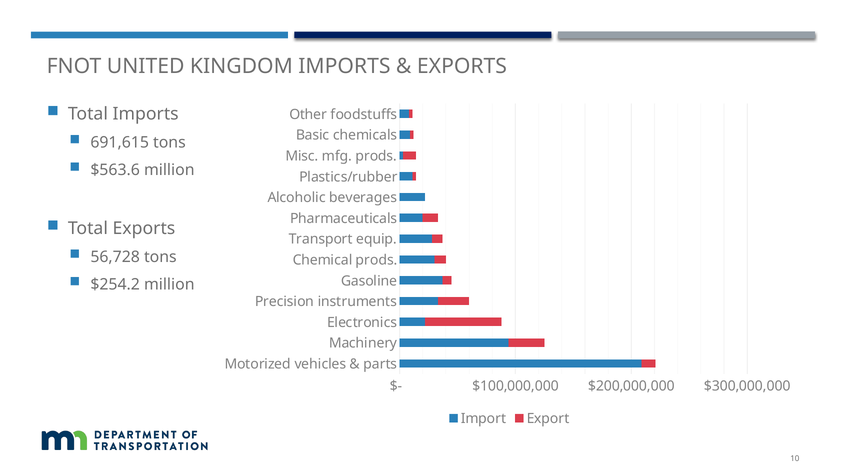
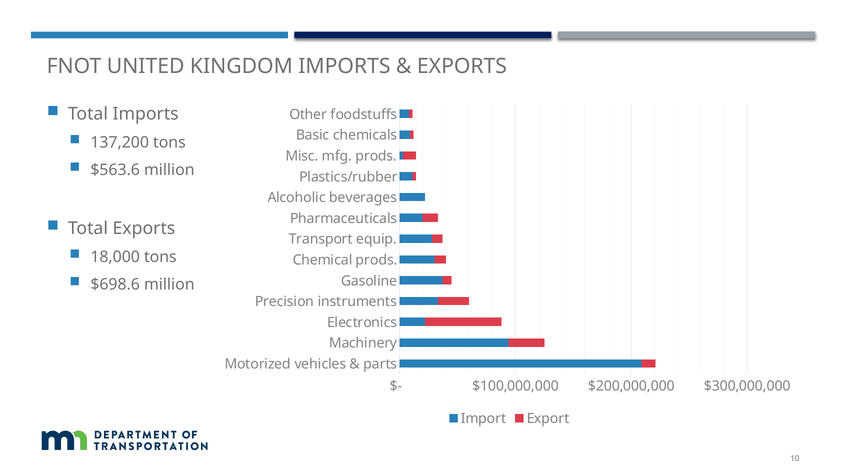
691,615: 691,615 -> 137,200
56,728: 56,728 -> 18,000
$254.2: $254.2 -> $698.6
